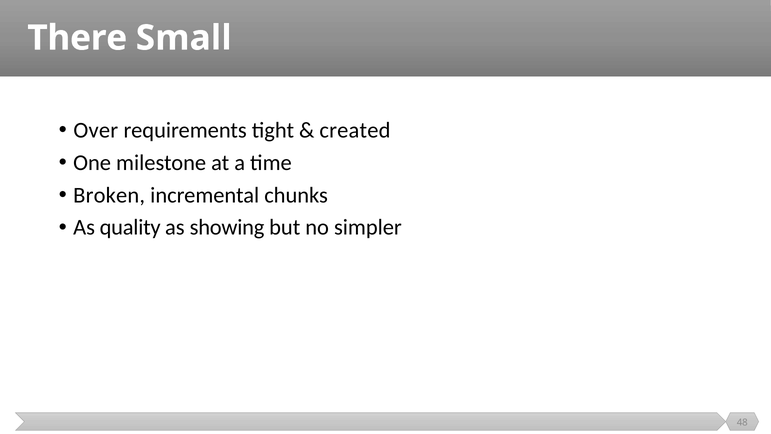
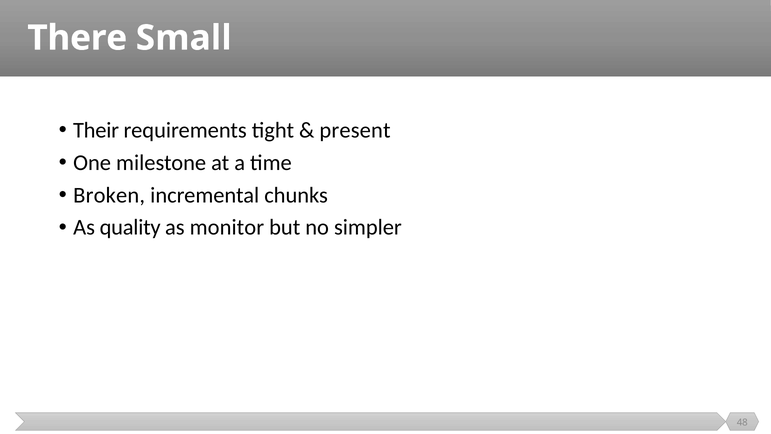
Over: Over -> Their
created: created -> present
showing: showing -> monitor
